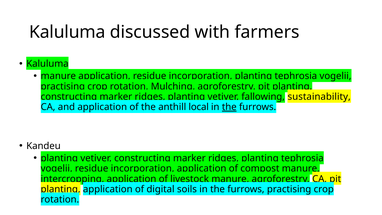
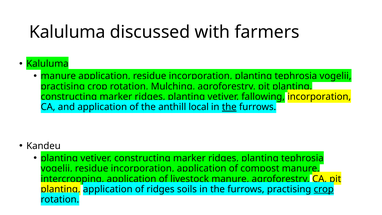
sustainability at (319, 97): sustainability -> incorporation
of digital: digital -> ridges
crop at (324, 189) underline: none -> present
